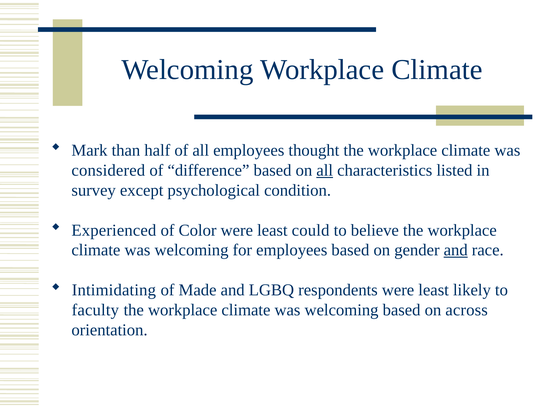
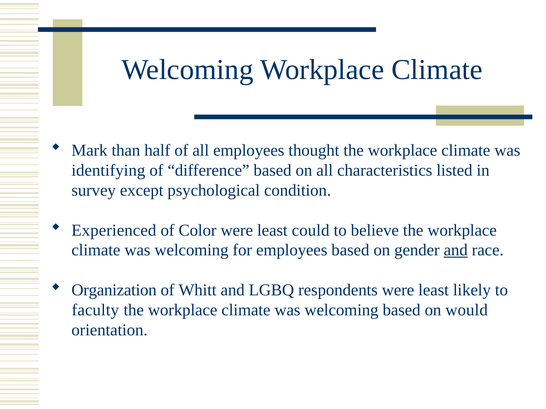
considered: considered -> identifying
all at (325, 170) underline: present -> none
Intimidating: Intimidating -> Organization
Made: Made -> Whitt
across: across -> would
